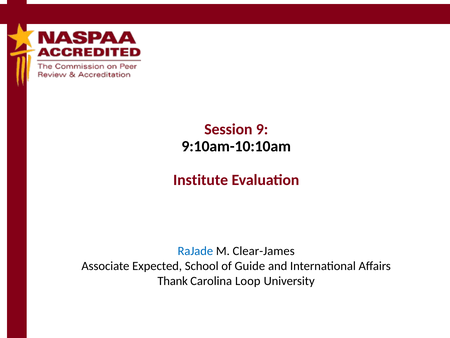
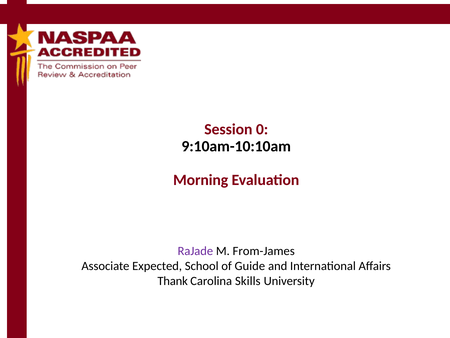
9: 9 -> 0
Institute: Institute -> Morning
RaJade colour: blue -> purple
Clear-James: Clear-James -> From-James
Loop: Loop -> Skills
